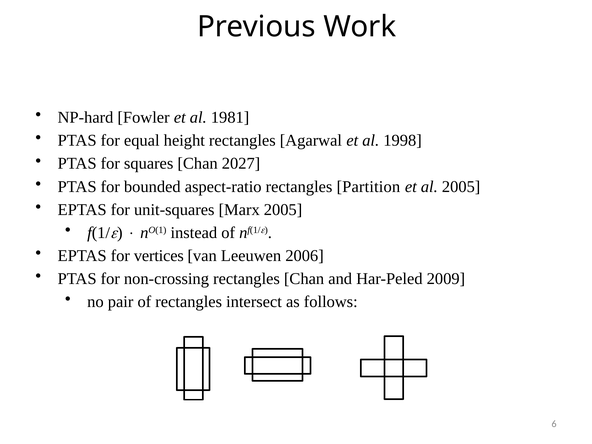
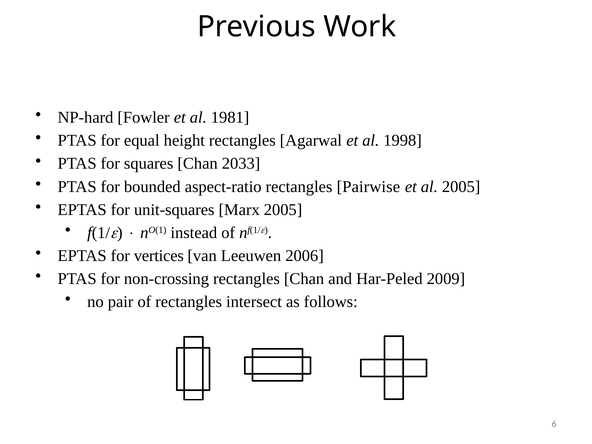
2027: 2027 -> 2033
Partition: Partition -> Pairwise
